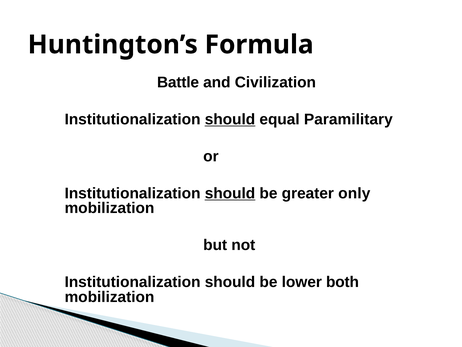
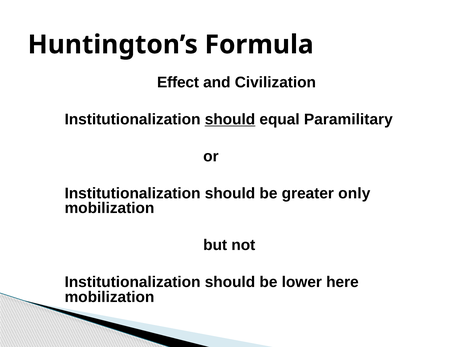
Battle: Battle -> Effect
should at (230, 193) underline: present -> none
both: both -> here
